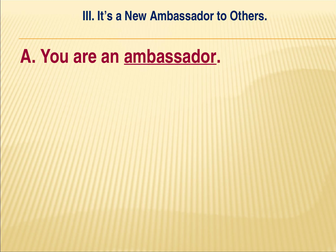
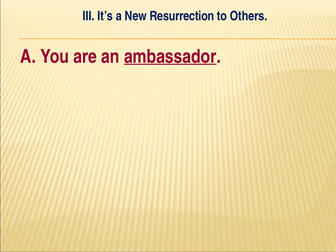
New Ambassador: Ambassador -> Resurrection
